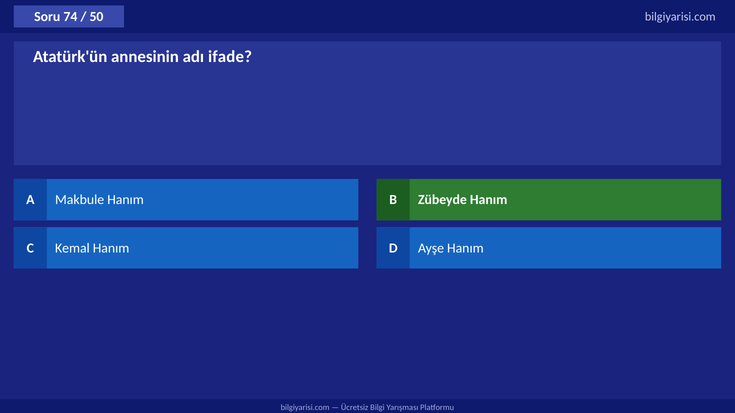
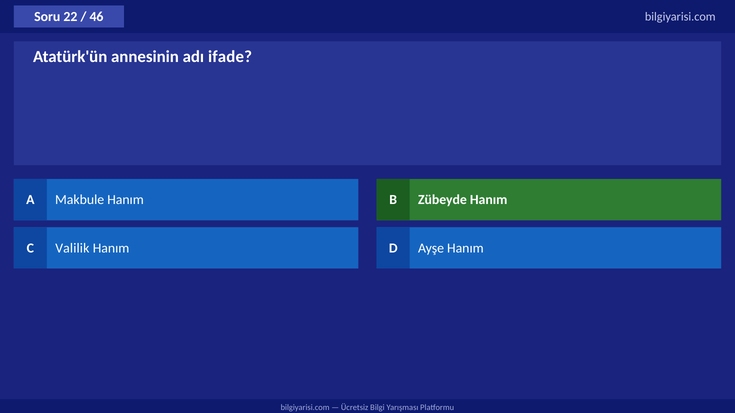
74: 74 -> 22
50: 50 -> 46
Kemal: Kemal -> Valilik
